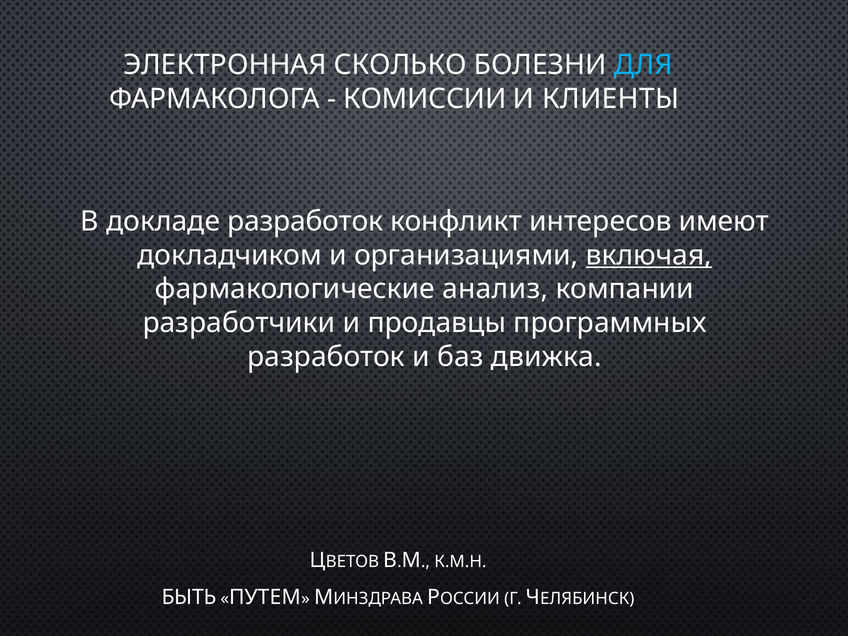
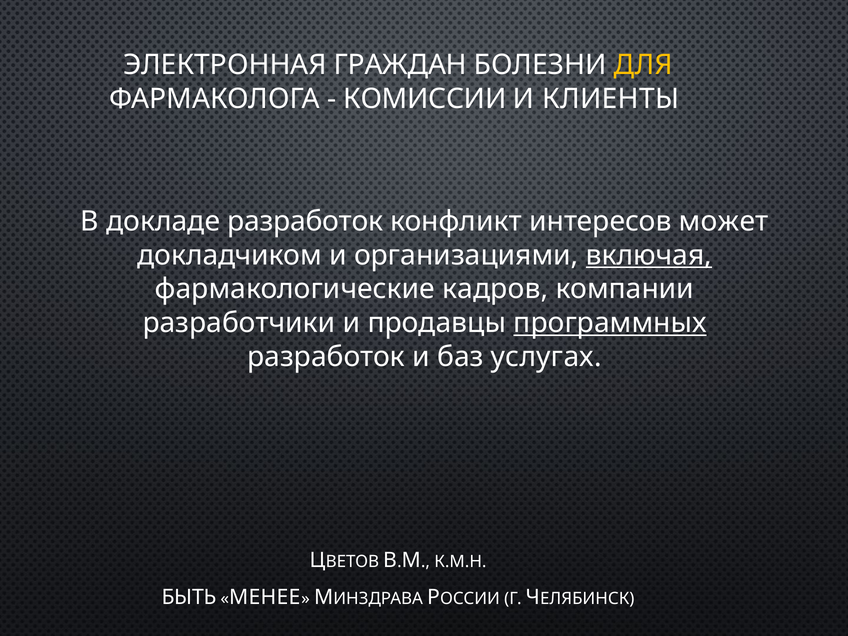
СКОЛЬКО: СКОЛЬКО -> ГРАЖДАН
ДЛЯ colour: light blue -> yellow
имеют: имеют -> может
анализ: анализ -> кадров
программных underline: none -> present
движка: движка -> услугах
ПУТЕМ: ПУТЕМ -> МЕНЕЕ
